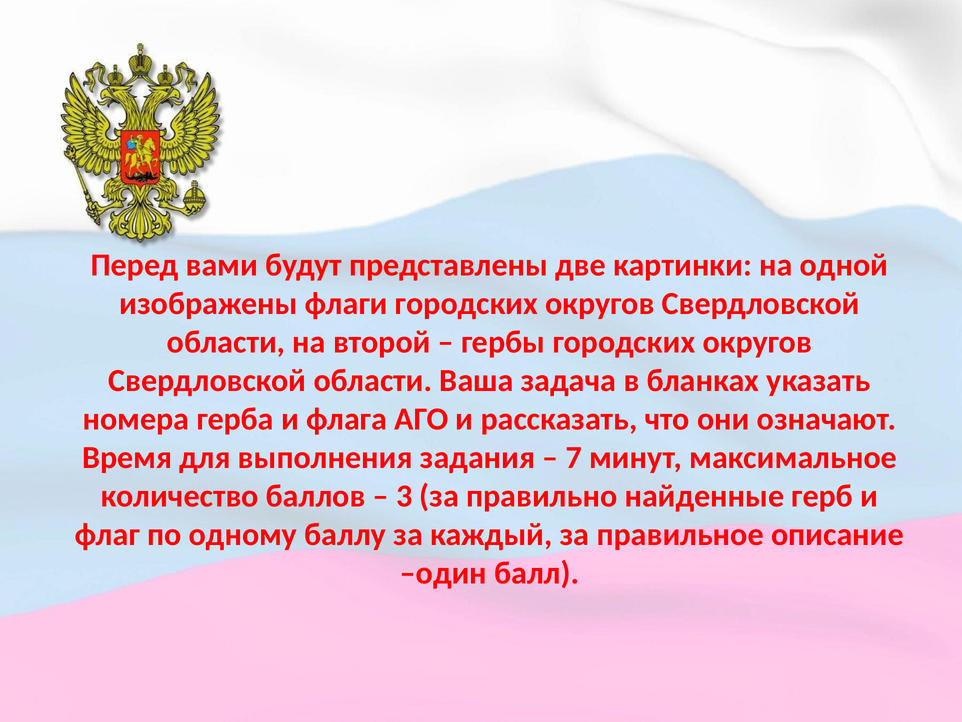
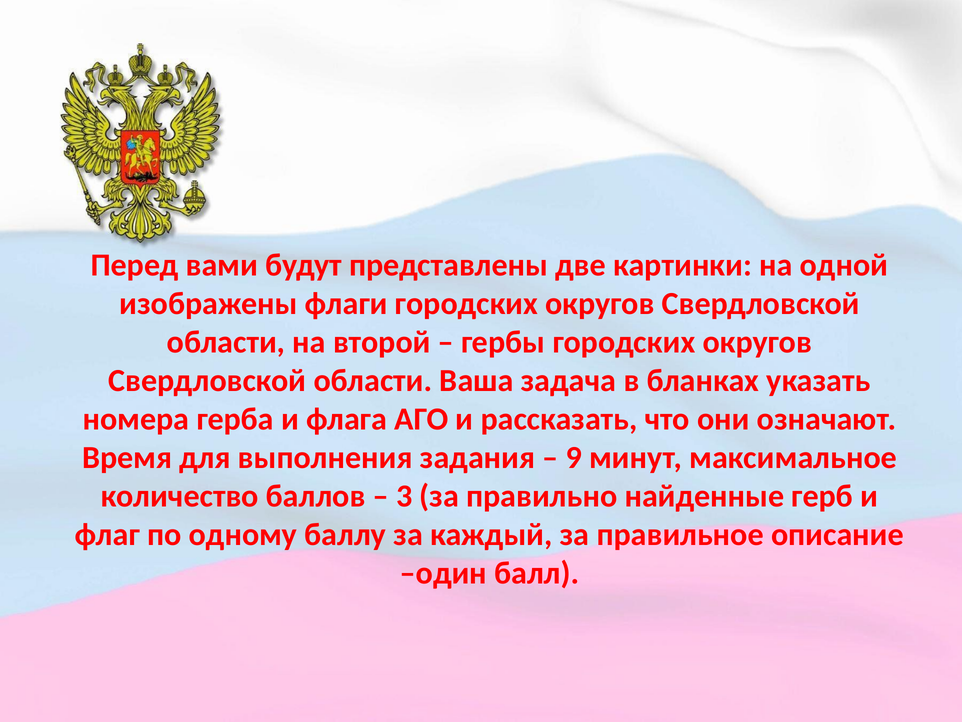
7: 7 -> 9
